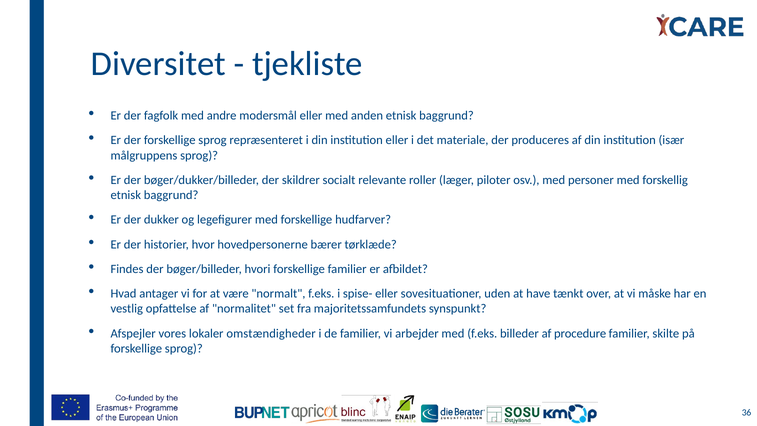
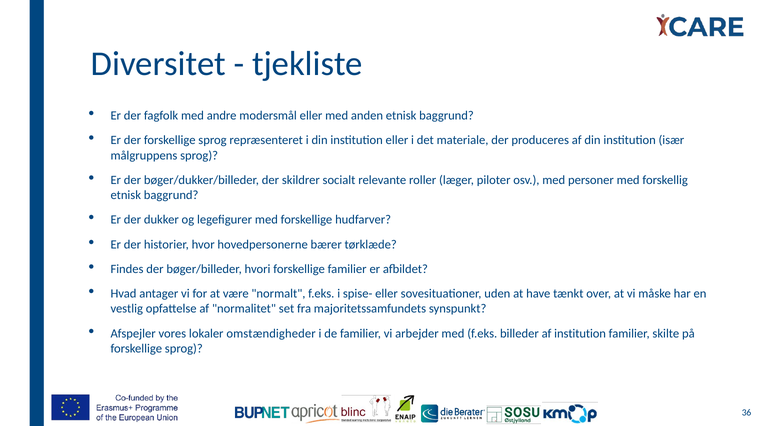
af procedure: procedure -> institution
